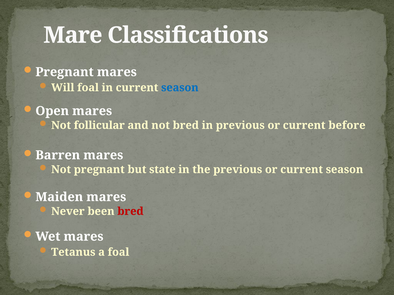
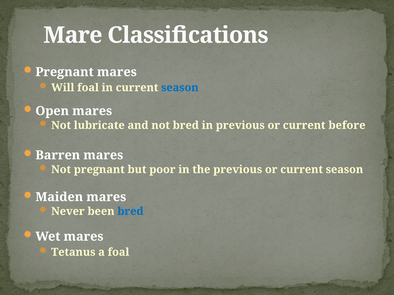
follicular: follicular -> lubricate
state: state -> poor
bred at (130, 212) colour: red -> blue
